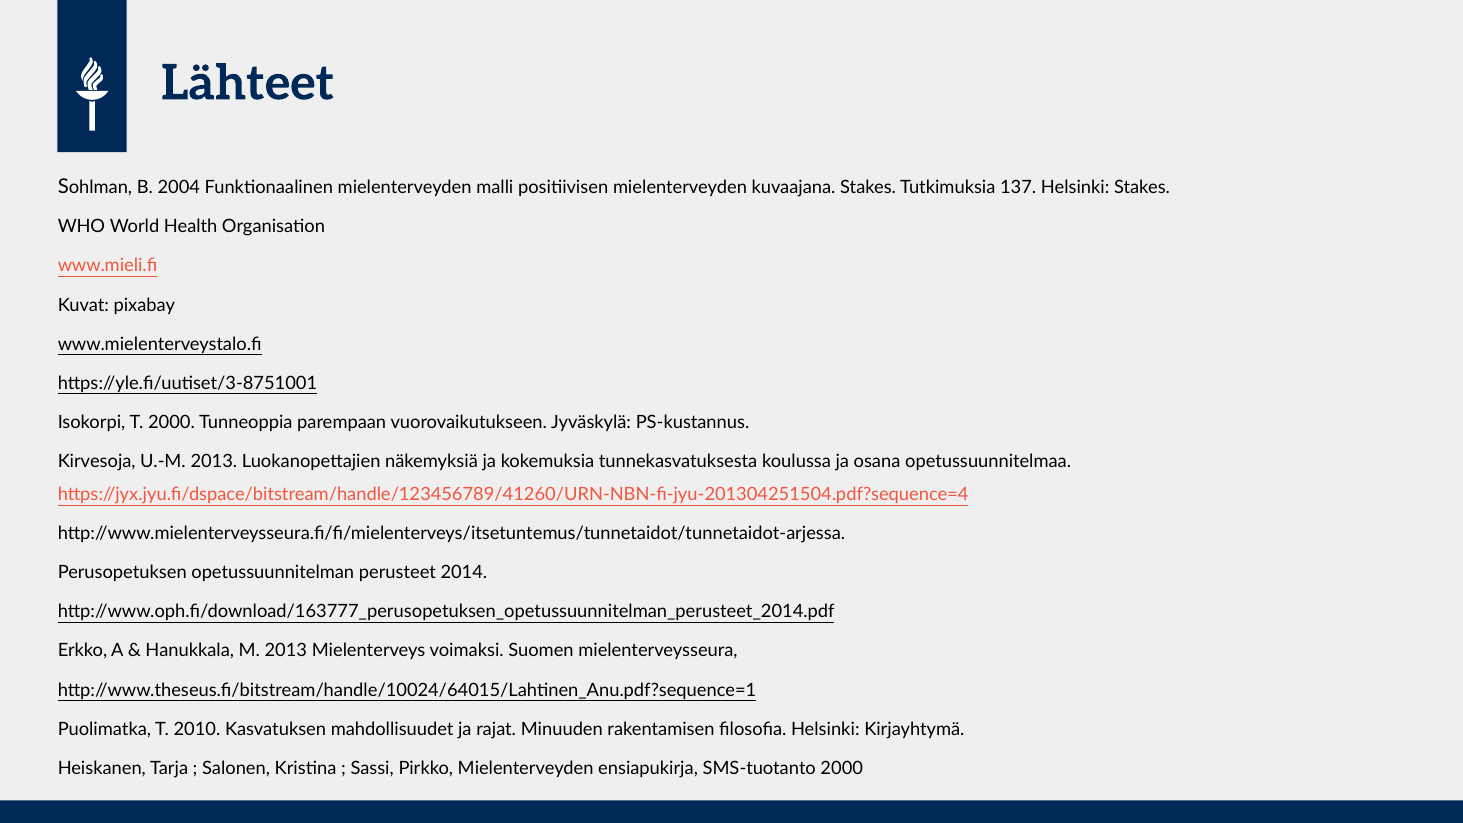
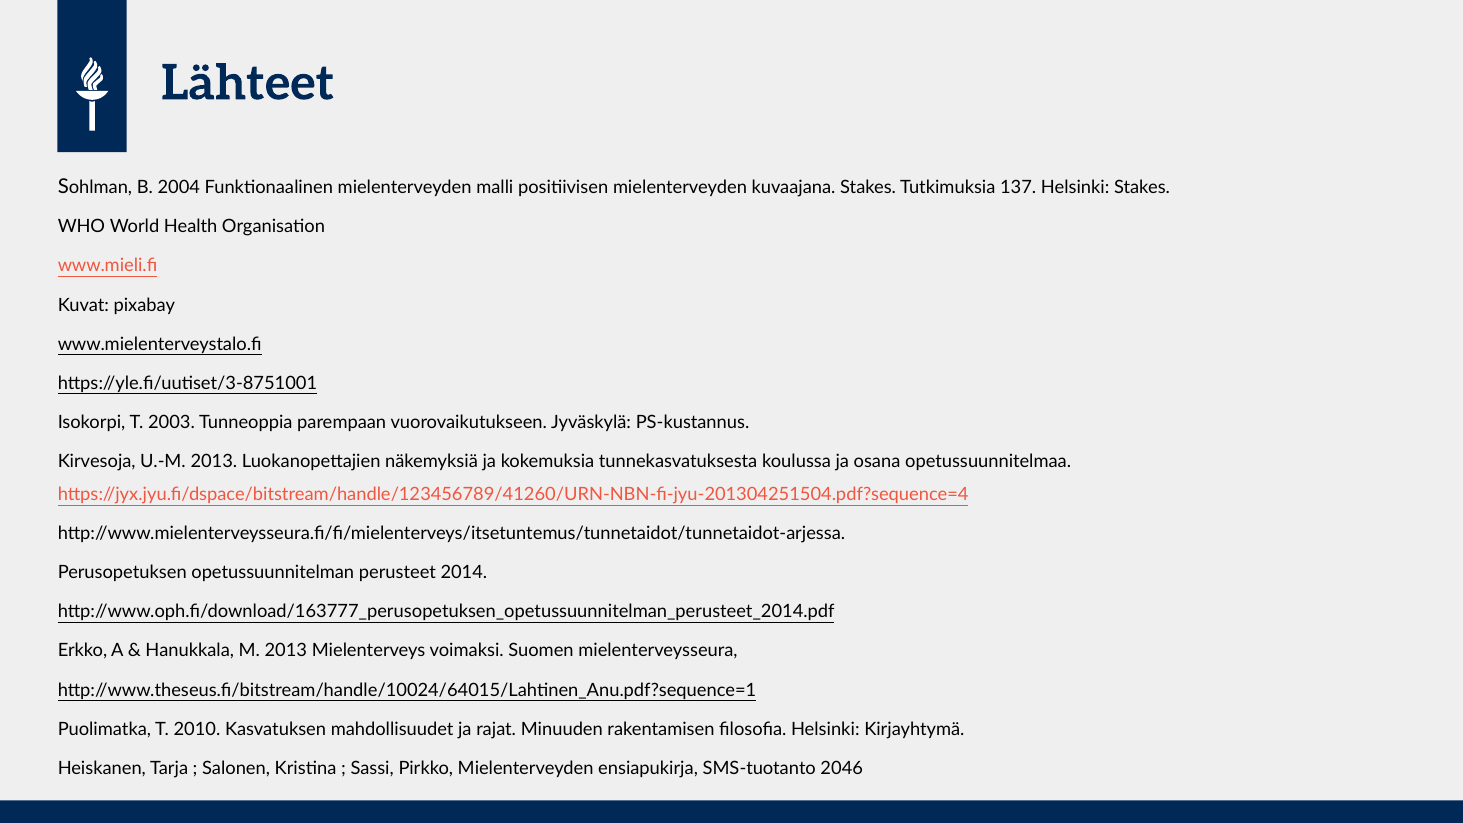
T 2000: 2000 -> 2003
SMS-tuotanto 2000: 2000 -> 2046
